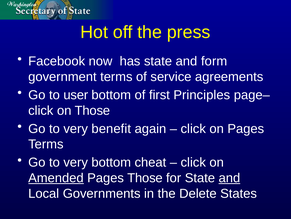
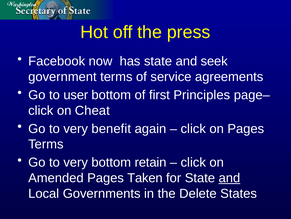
form: form -> seek
on Those: Those -> Cheat
cheat: cheat -> retain
Amended underline: present -> none
Pages Those: Those -> Taken
